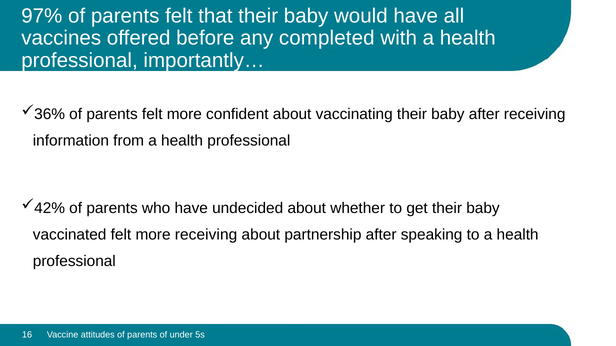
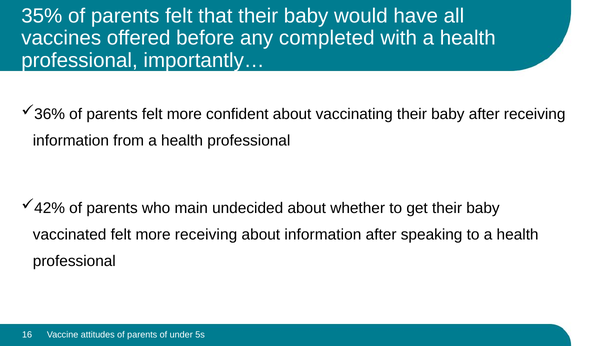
97%: 97% -> 35%
who have: have -> main
about partnership: partnership -> information
